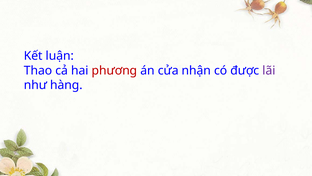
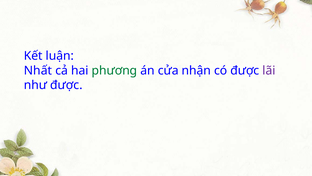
Thao: Thao -> Nhất
phương colour: red -> green
như hàng: hàng -> được
